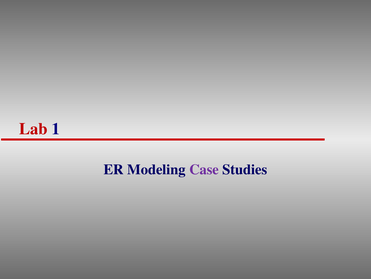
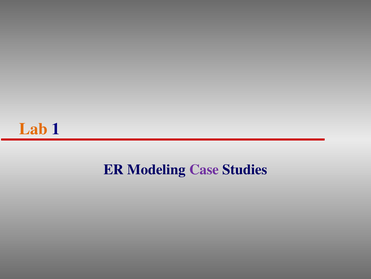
Lab colour: red -> orange
